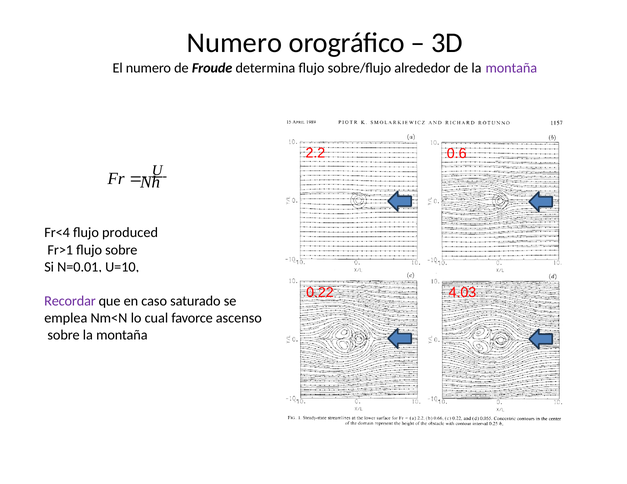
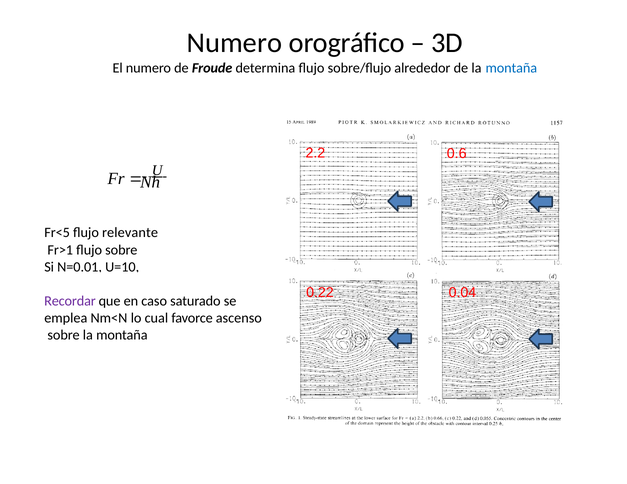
montaña at (511, 68) colour: purple -> blue
Fr<4: Fr<4 -> Fr<5
produced: produced -> relevante
4.03: 4.03 -> 0.04
